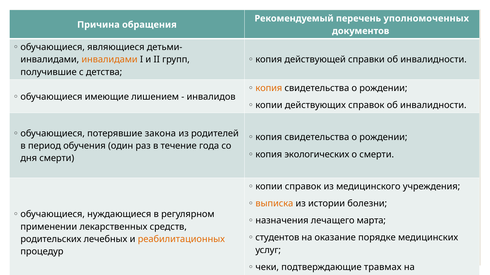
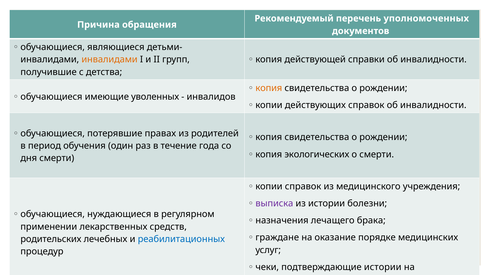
лишением: лишением -> уволенных
закона: закона -> правах
выписка colour: orange -> purple
марта: марта -> брака
студентов: студентов -> граждане
реабилитационных colour: orange -> blue
подтверждающие травмах: травмах -> истории
